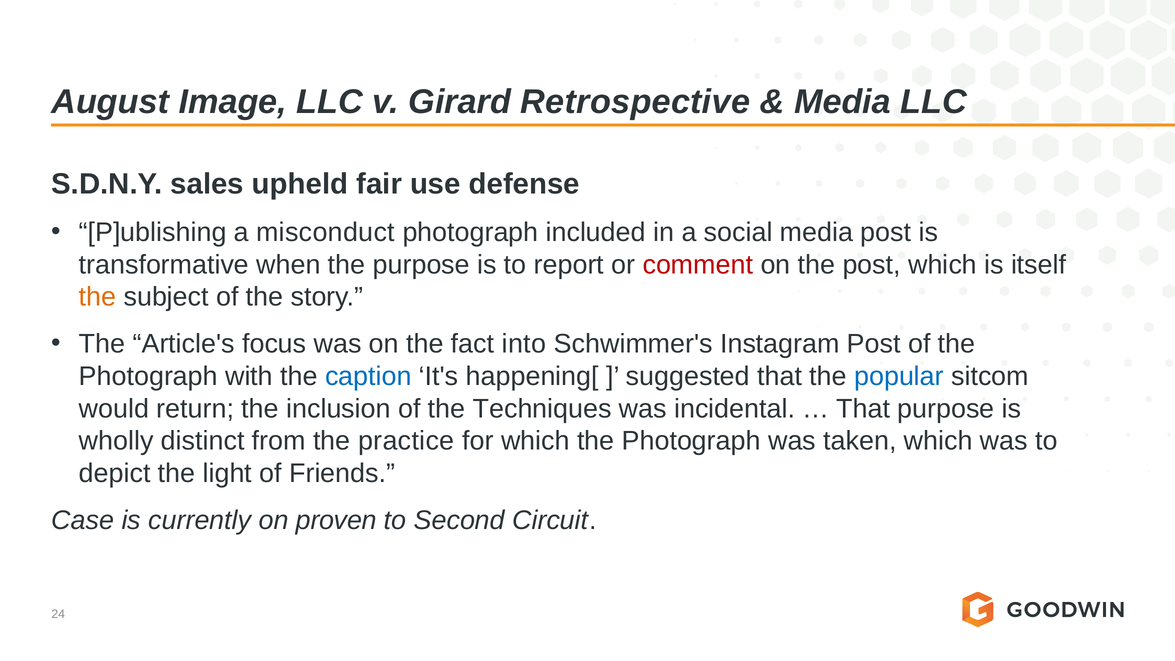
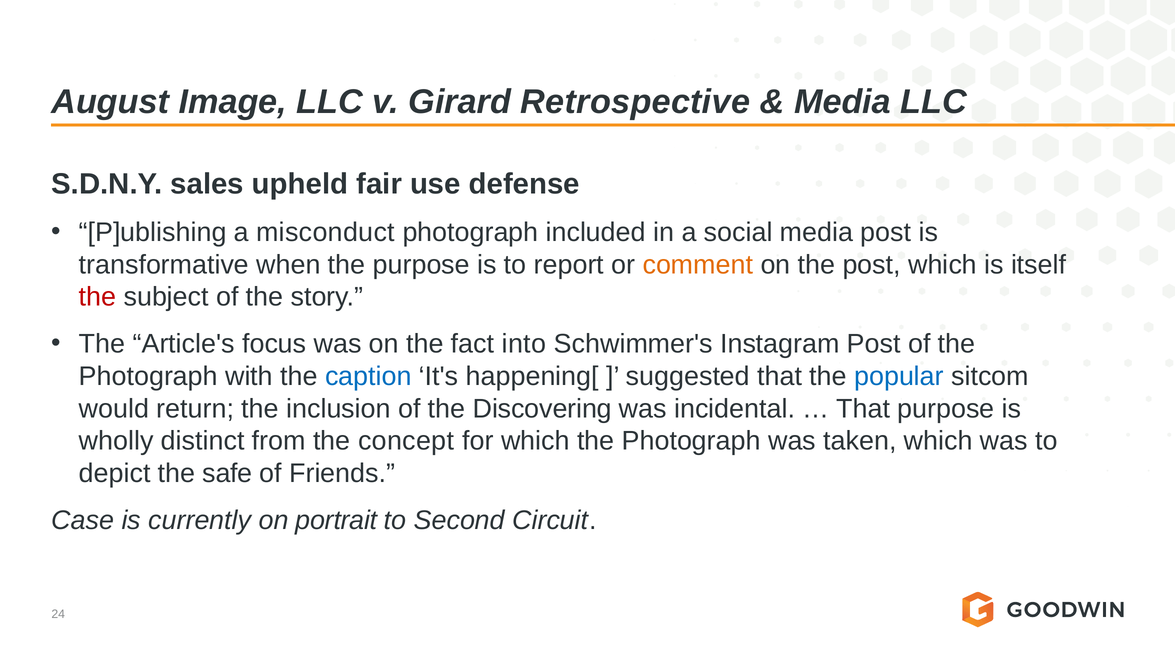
comment colour: red -> orange
the at (98, 297) colour: orange -> red
Techniques: Techniques -> Discovering
practice: practice -> concept
light: light -> safe
proven: proven -> portrait
